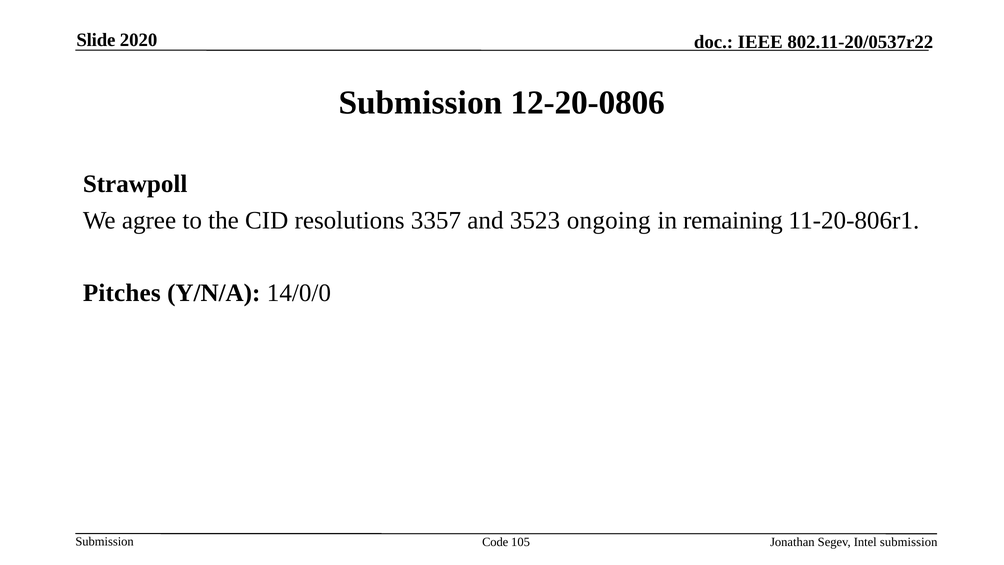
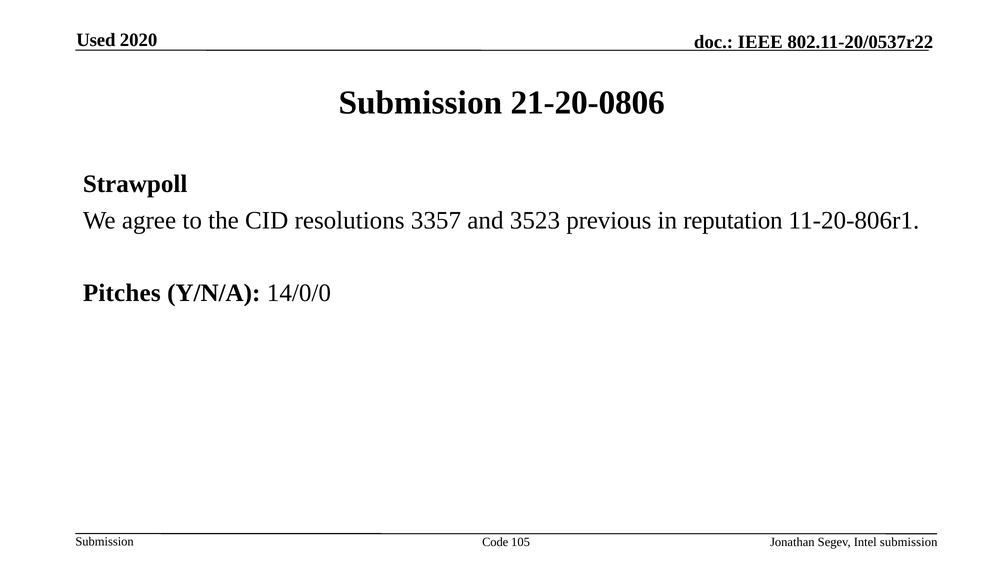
Slide: Slide -> Used
12-20-0806: 12-20-0806 -> 21-20-0806
ongoing: ongoing -> previous
remaining: remaining -> reputation
